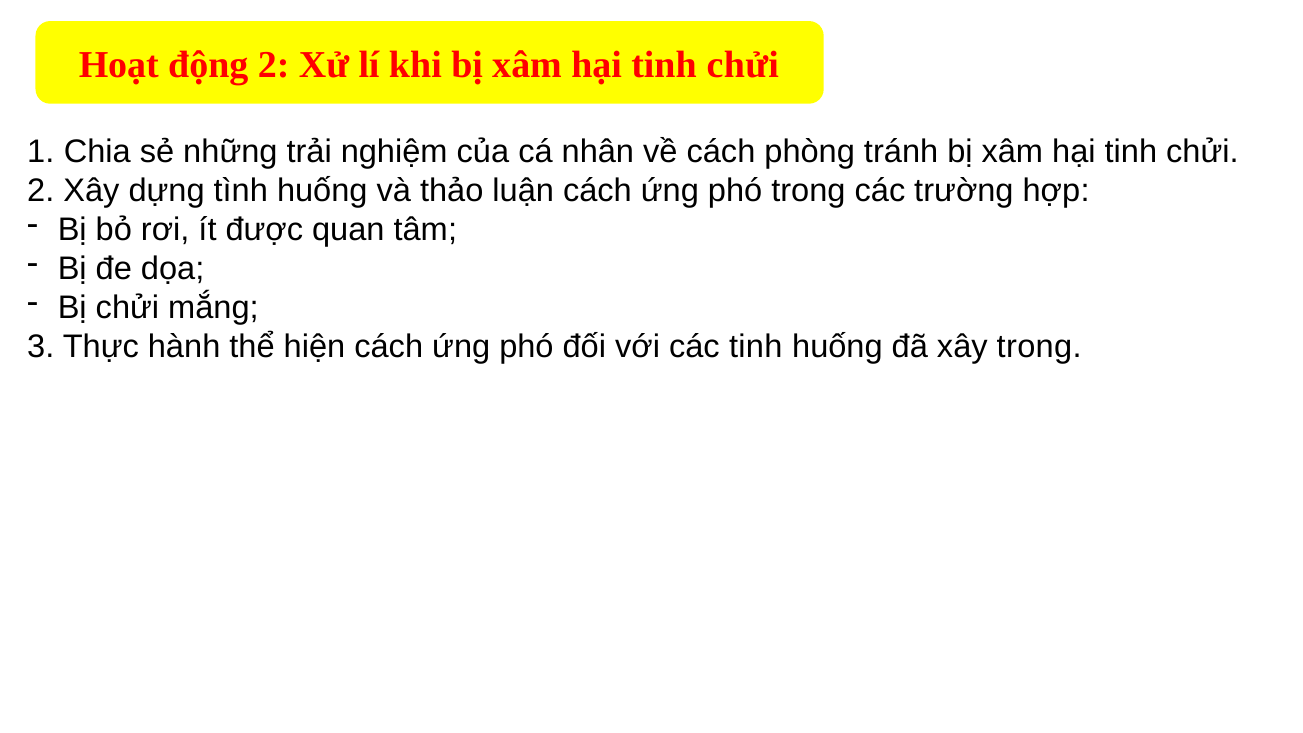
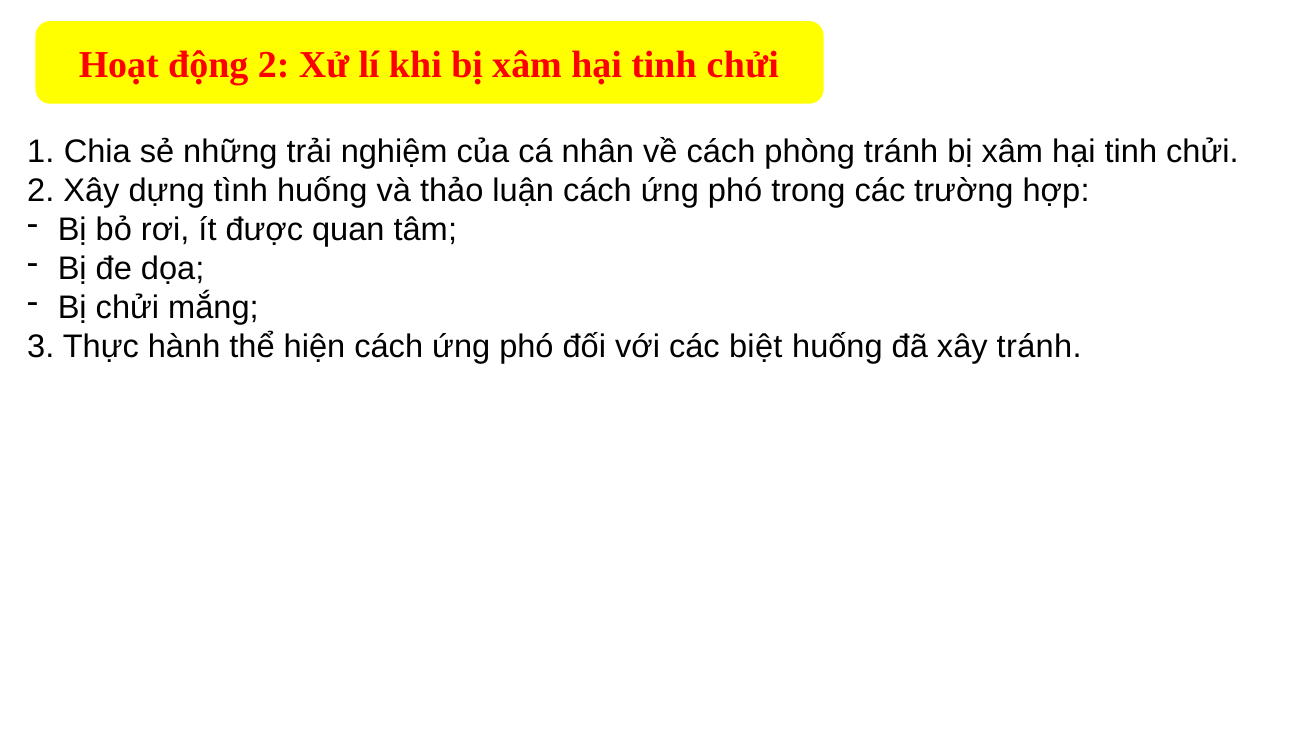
các tinh: tinh -> biệt
xây trong: trong -> tránh
